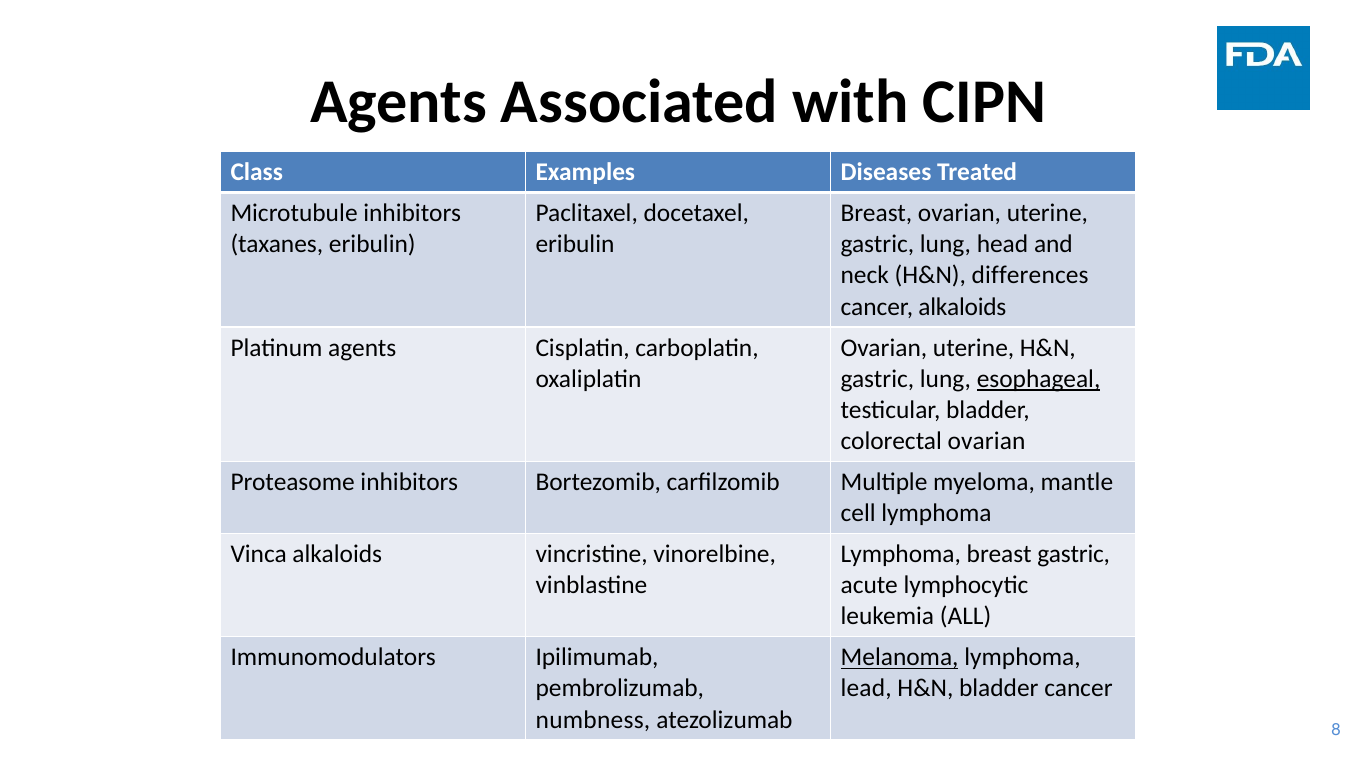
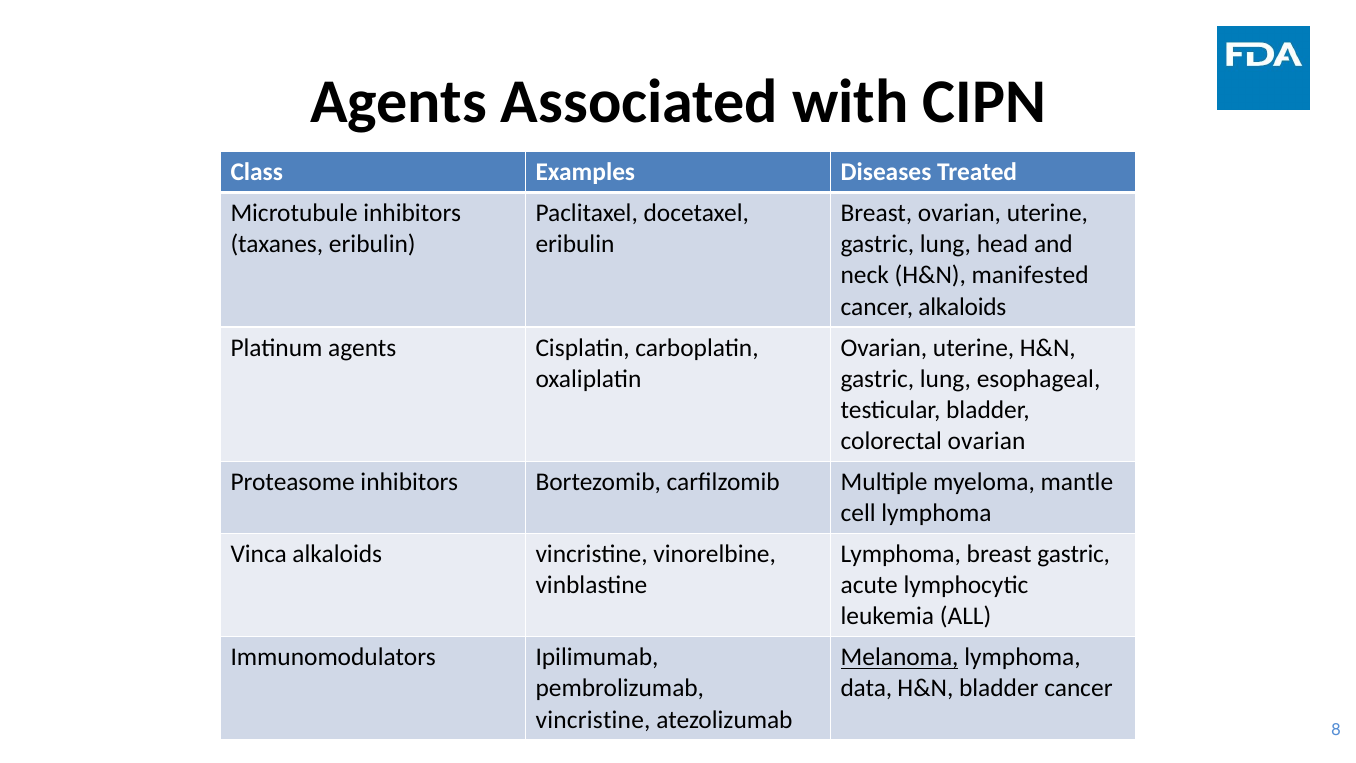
differences: differences -> manifested
esophageal underline: present -> none
lead: lead -> data
numbness at (593, 719): numbness -> vincristine
